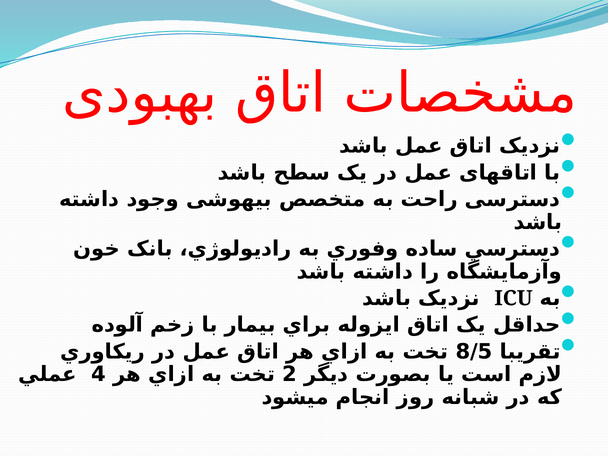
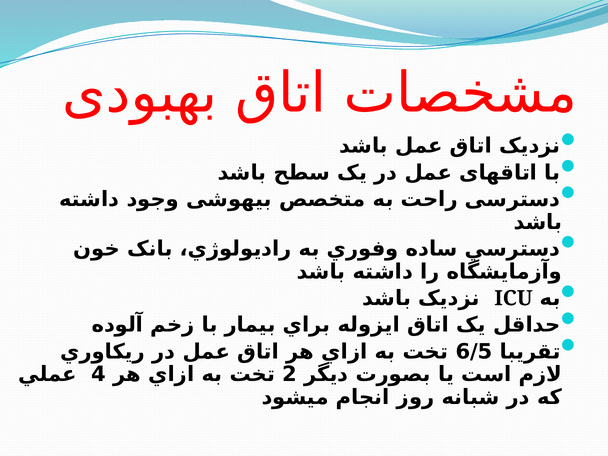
8/5: 8/5 -> 6/5
